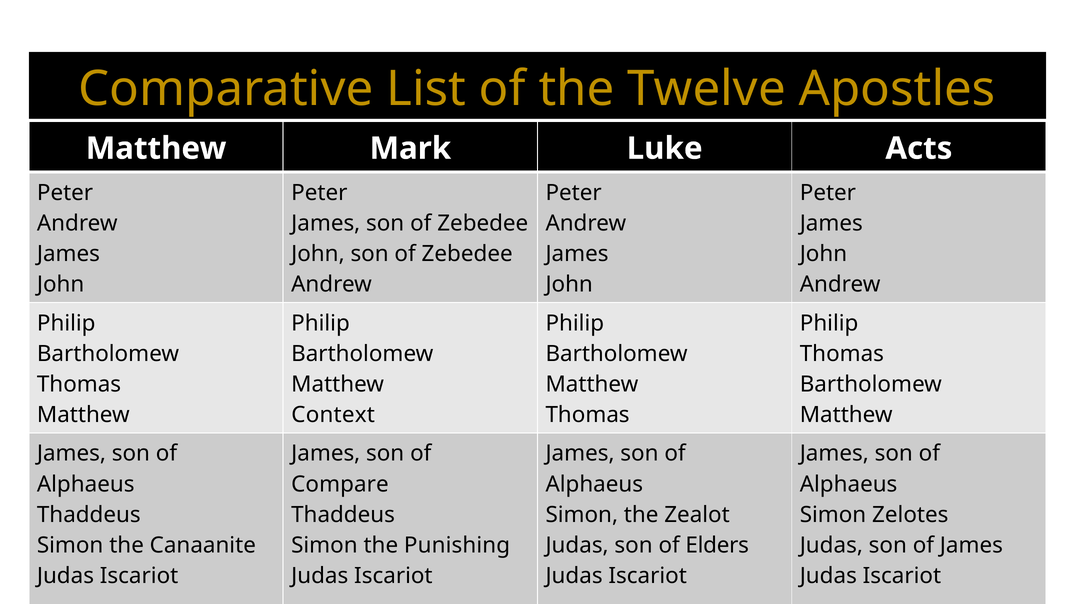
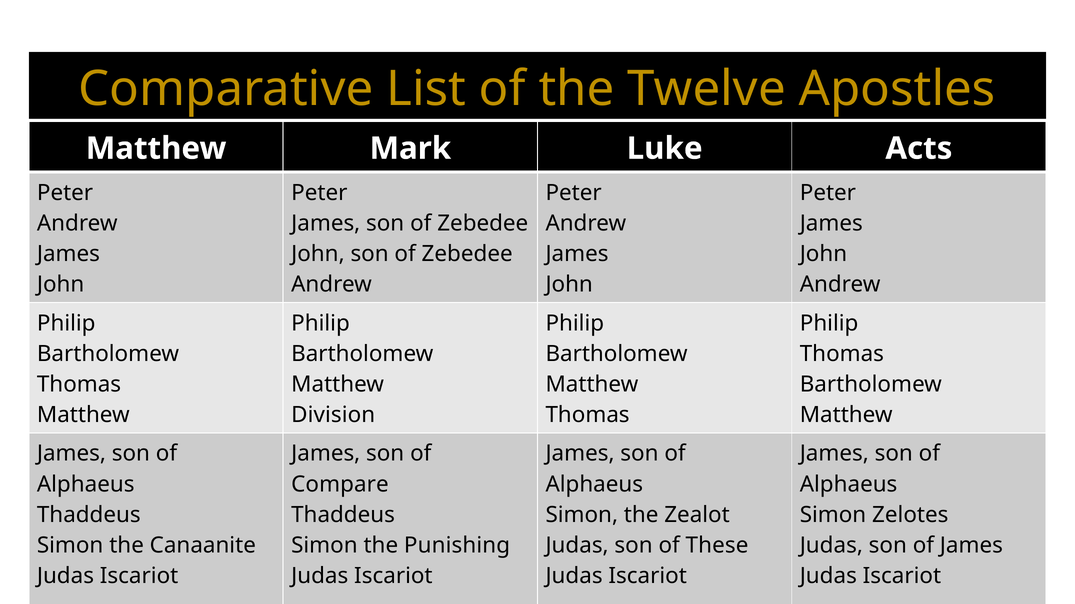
Context: Context -> Division
Elders: Elders -> These
